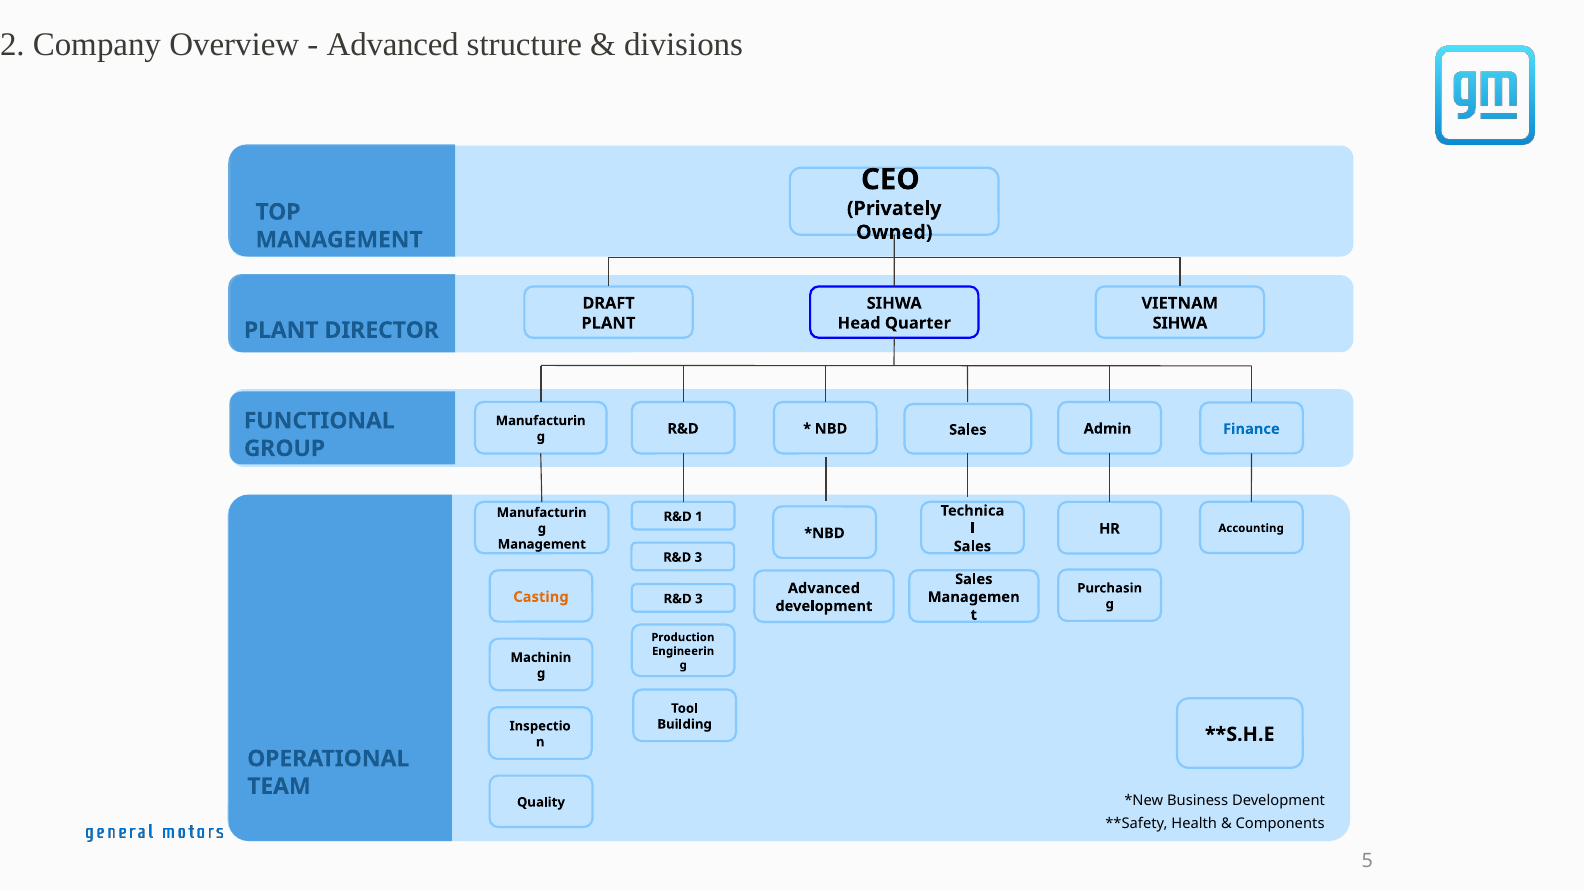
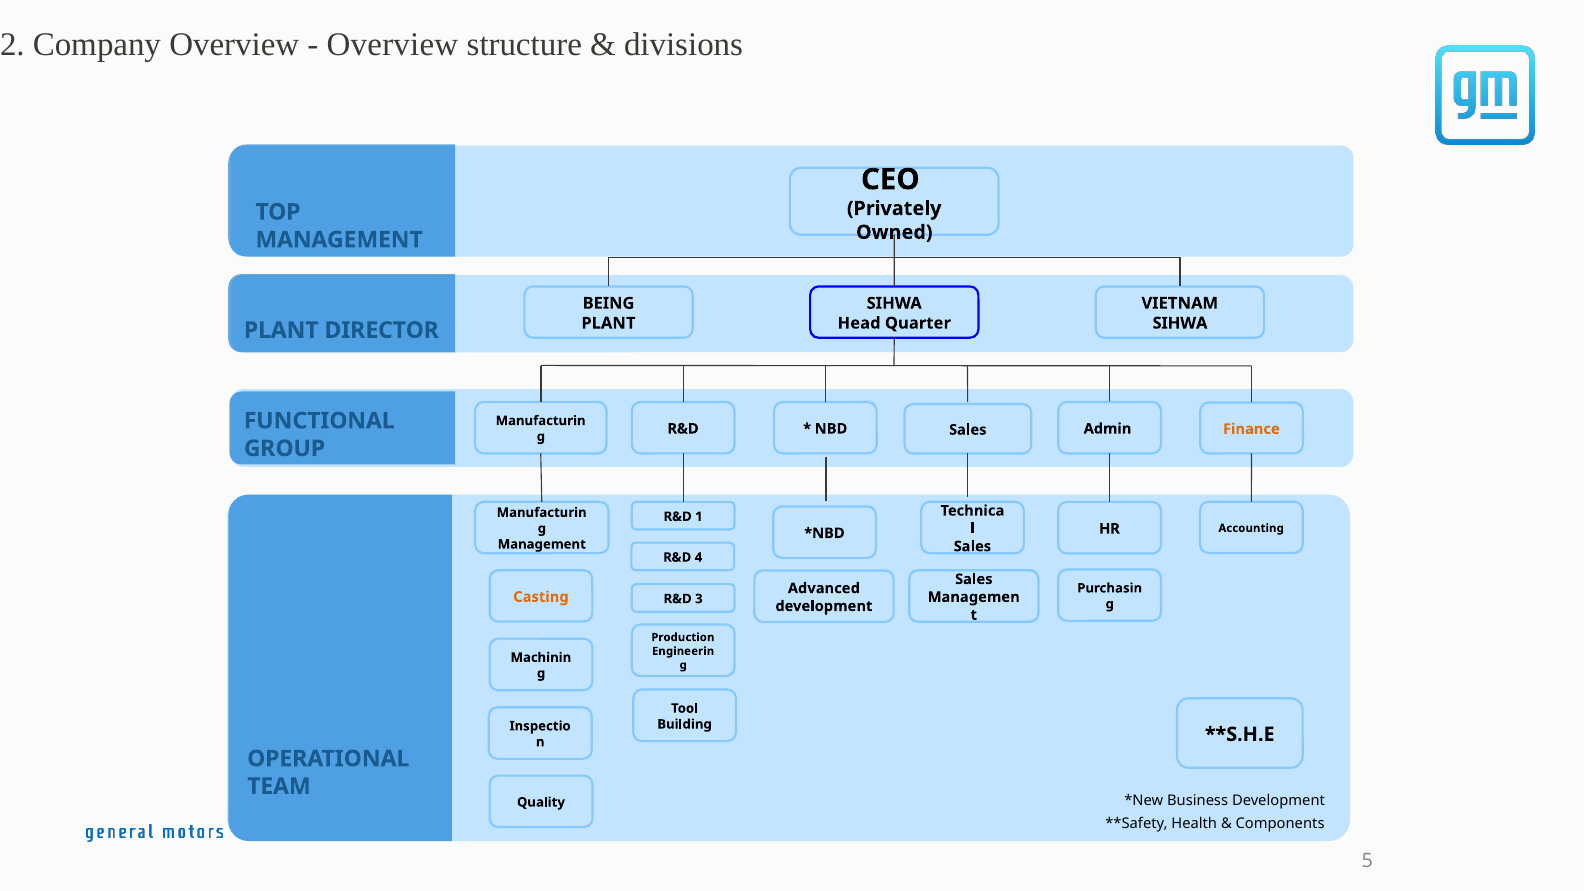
Advanced at (393, 44): Advanced -> Overview
DRAFT: DRAFT -> BEING
Finance colour: blue -> orange
3 at (698, 557): 3 -> 4
